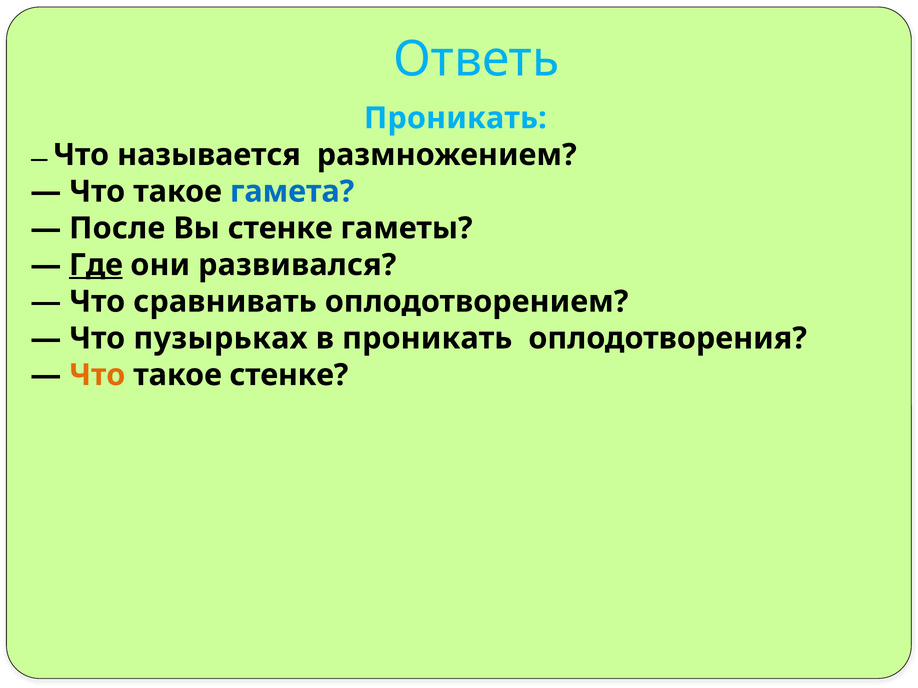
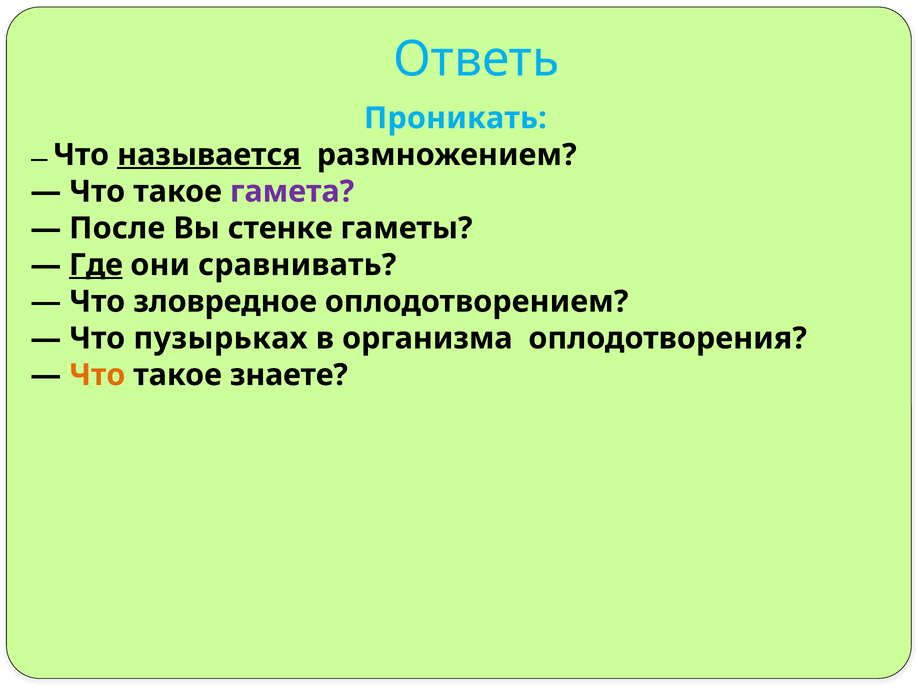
называется underline: none -> present
гамета colour: blue -> purple
развивался: развивался -> сравнивать
сравнивать: сравнивать -> зловредное
в проникать: проникать -> организма
такое стенке: стенке -> знаете
